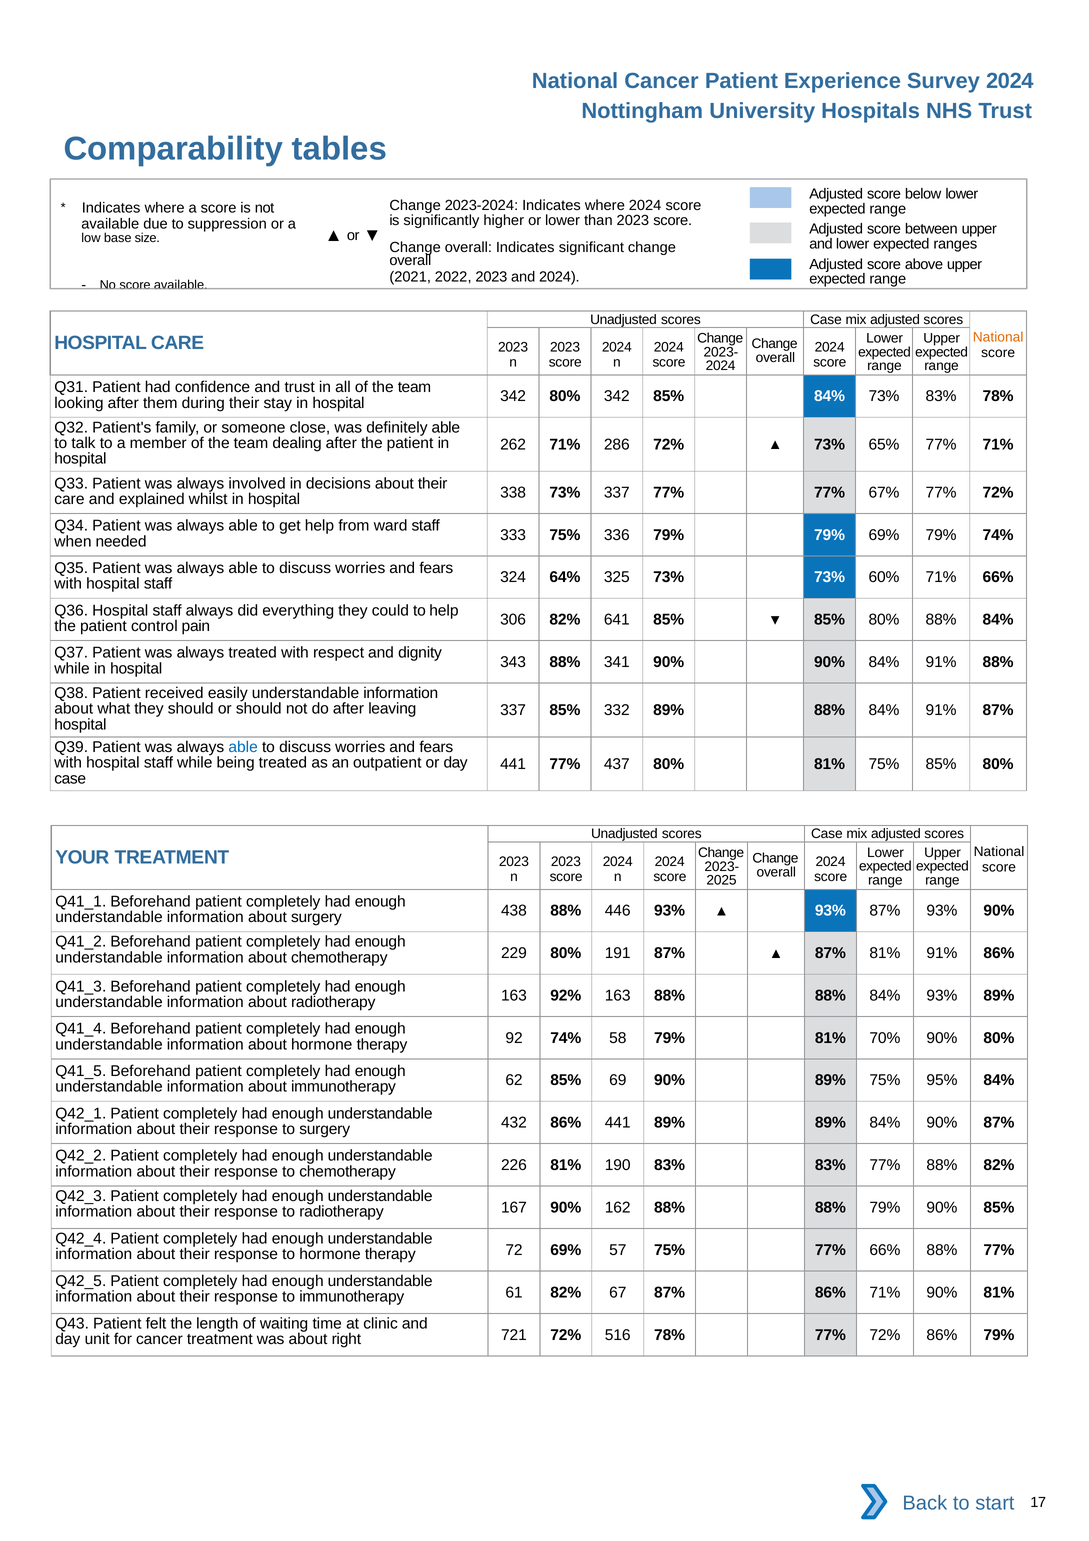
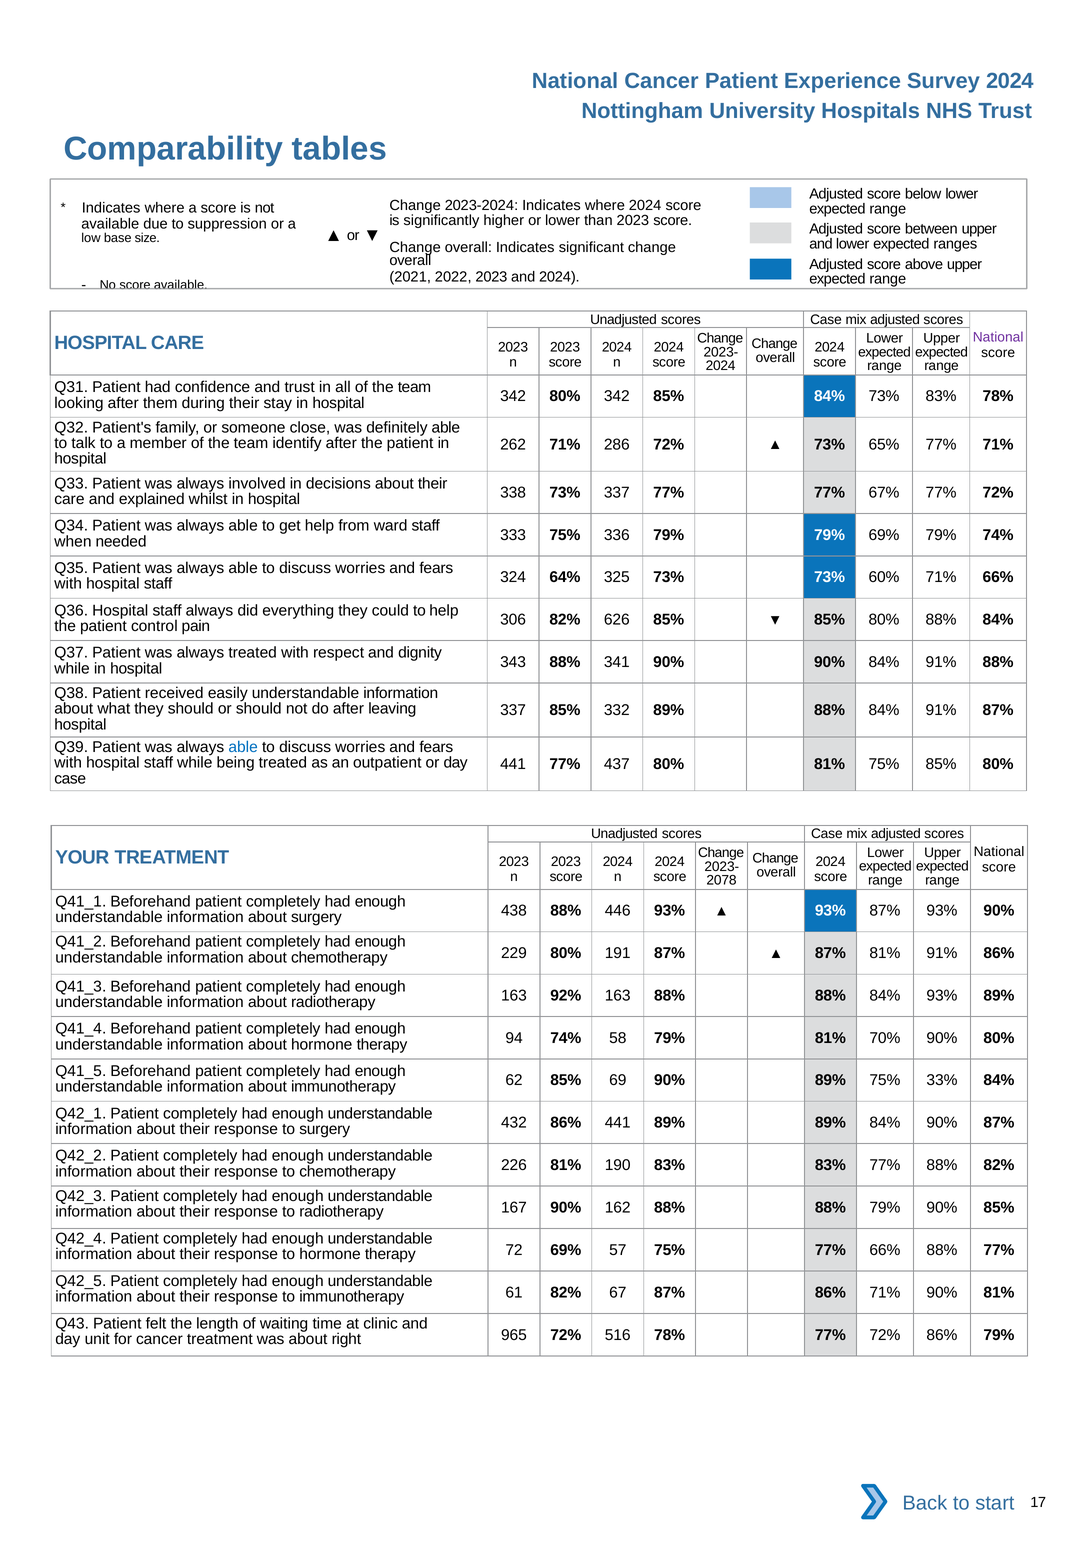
National at (998, 337) colour: orange -> purple
dealing: dealing -> identify
641: 641 -> 626
2025: 2025 -> 2078
92: 92 -> 94
95%: 95% -> 33%
721: 721 -> 965
